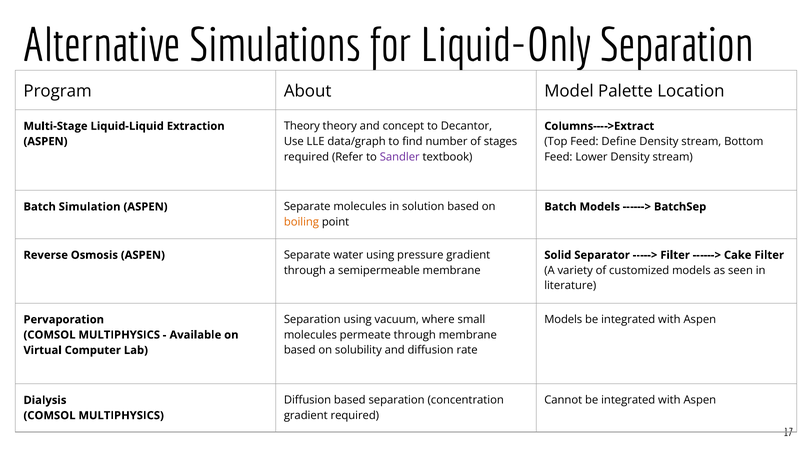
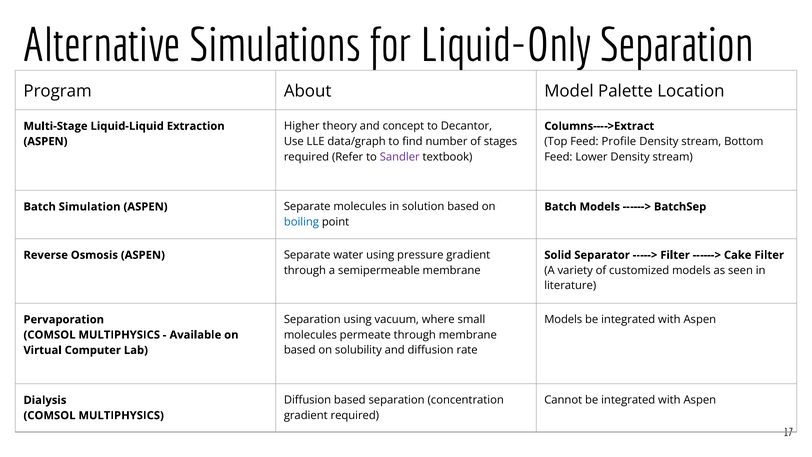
Theory at (302, 126): Theory -> Higher
Define: Define -> Profile
boiling colour: orange -> blue
